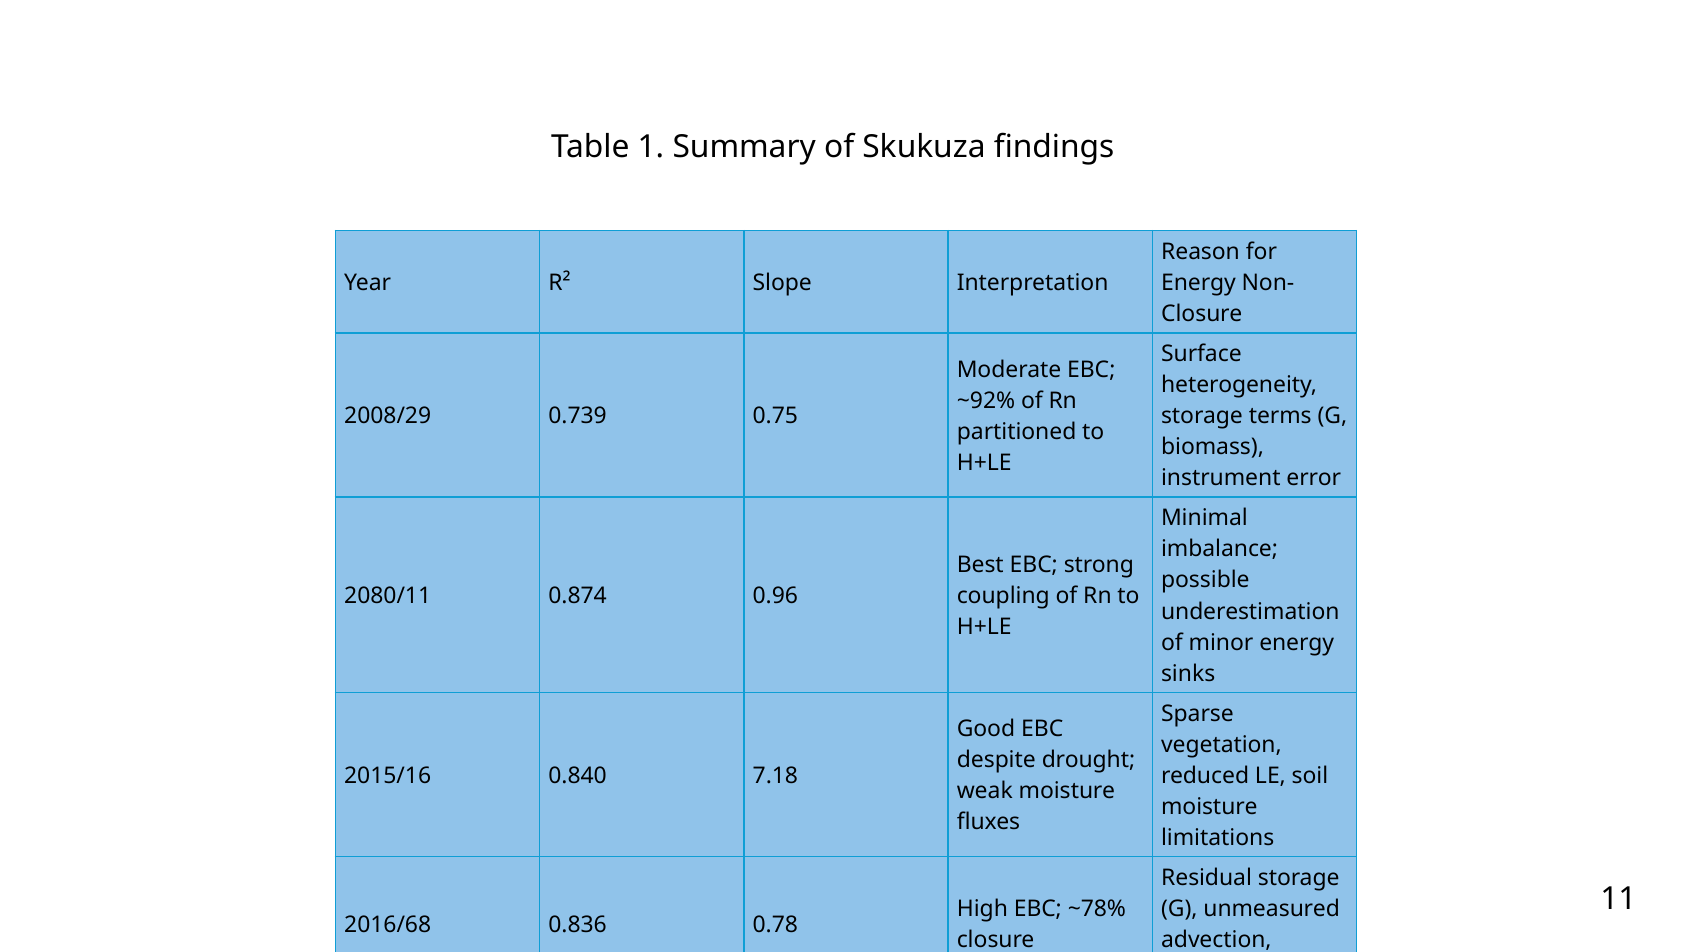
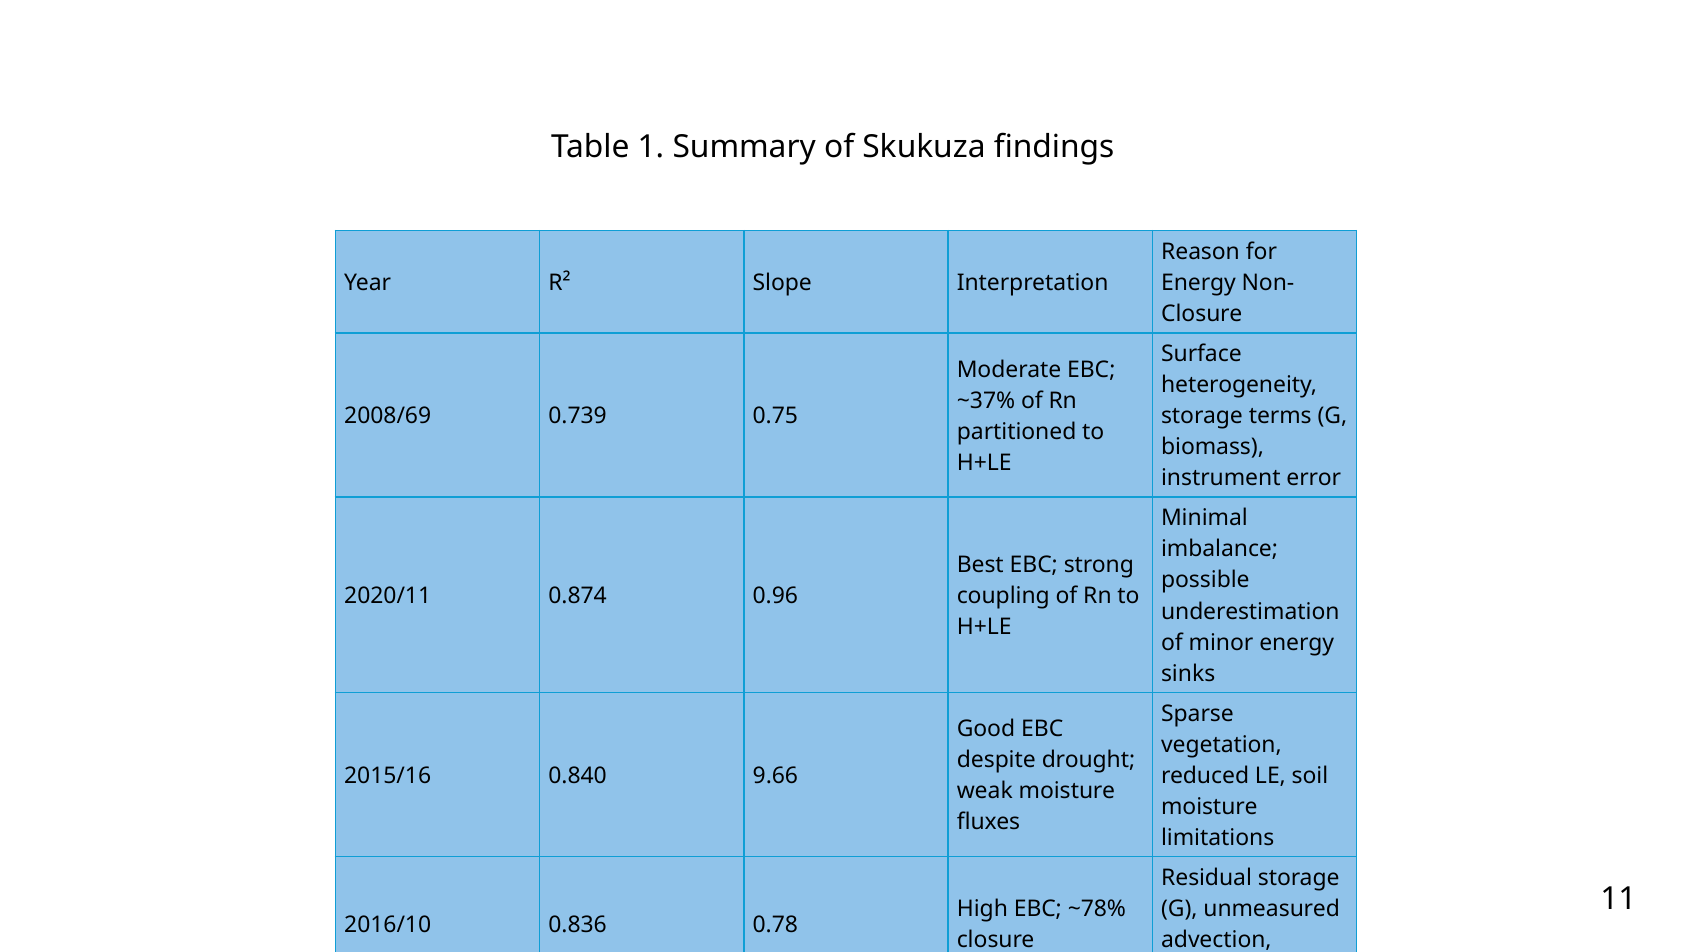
~92%: ~92% -> ~37%
2008/29: 2008/29 -> 2008/69
2080/11: 2080/11 -> 2020/11
7.18: 7.18 -> 9.66
2016/68: 2016/68 -> 2016/10
